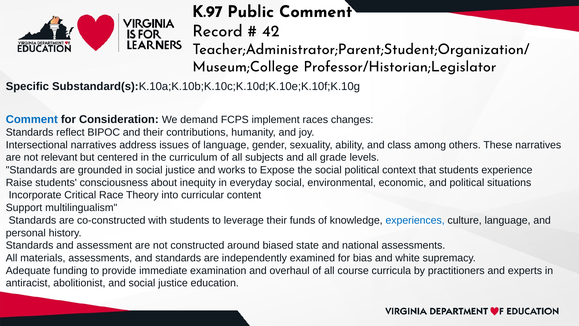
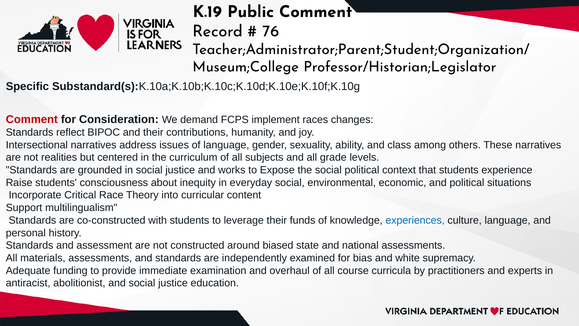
K.97: K.97 -> K.19
42: 42 -> 76
Comment at (32, 119) colour: blue -> red
relevant: relevant -> realities
